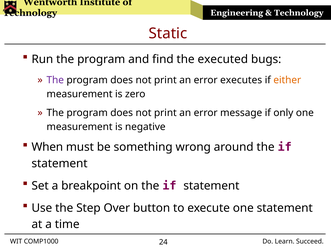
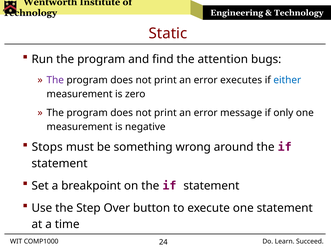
executed: executed -> attention
either colour: orange -> blue
When: When -> Stops
